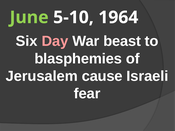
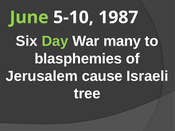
1964: 1964 -> 1987
Day colour: pink -> light green
beast: beast -> many
fear: fear -> tree
